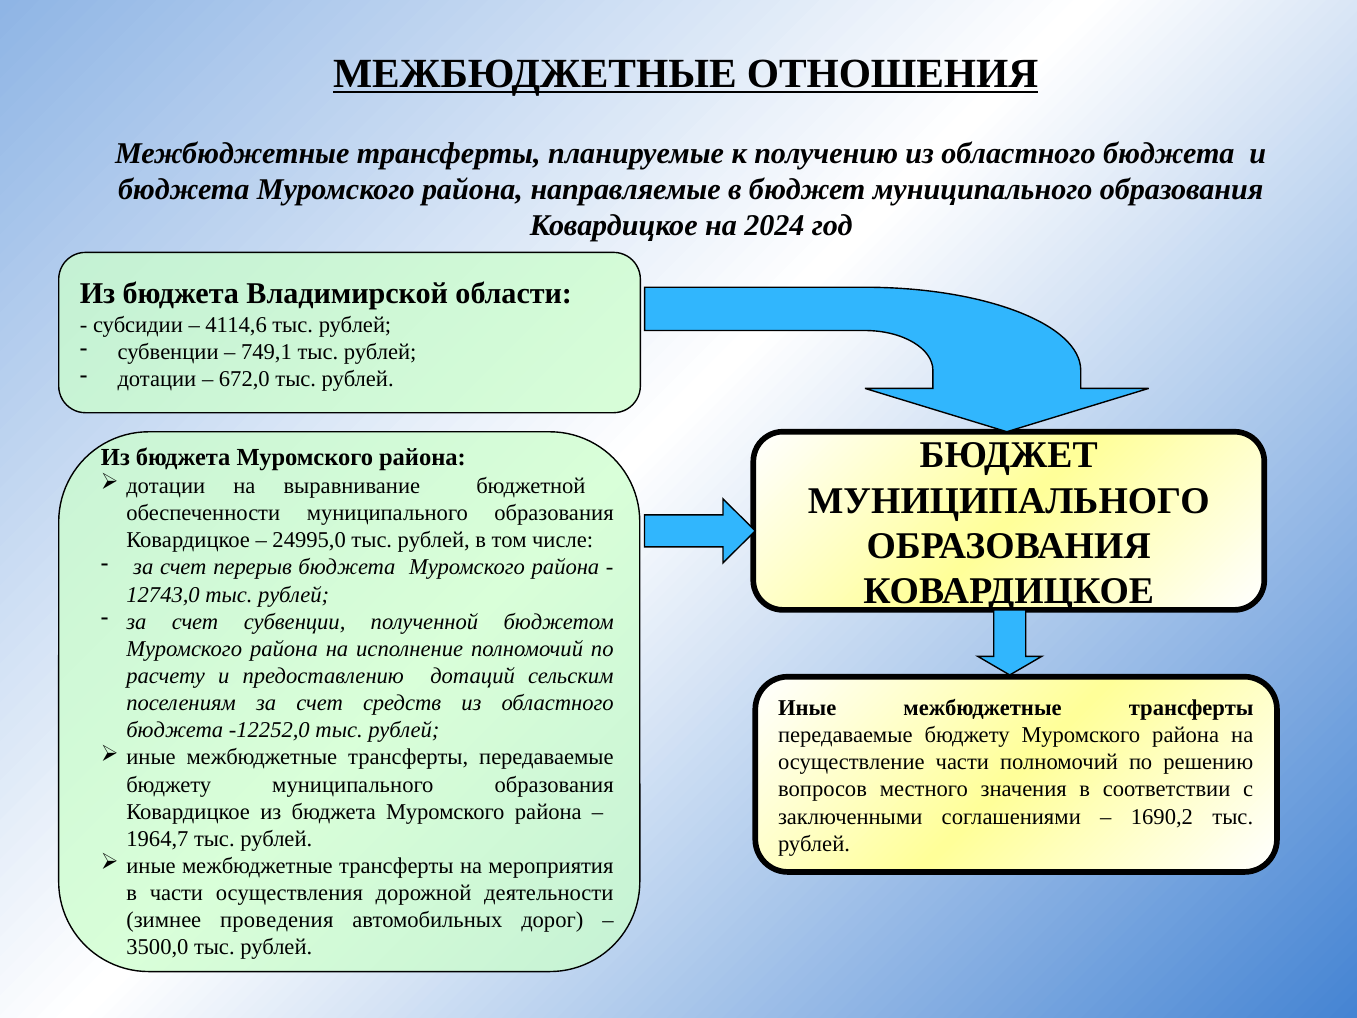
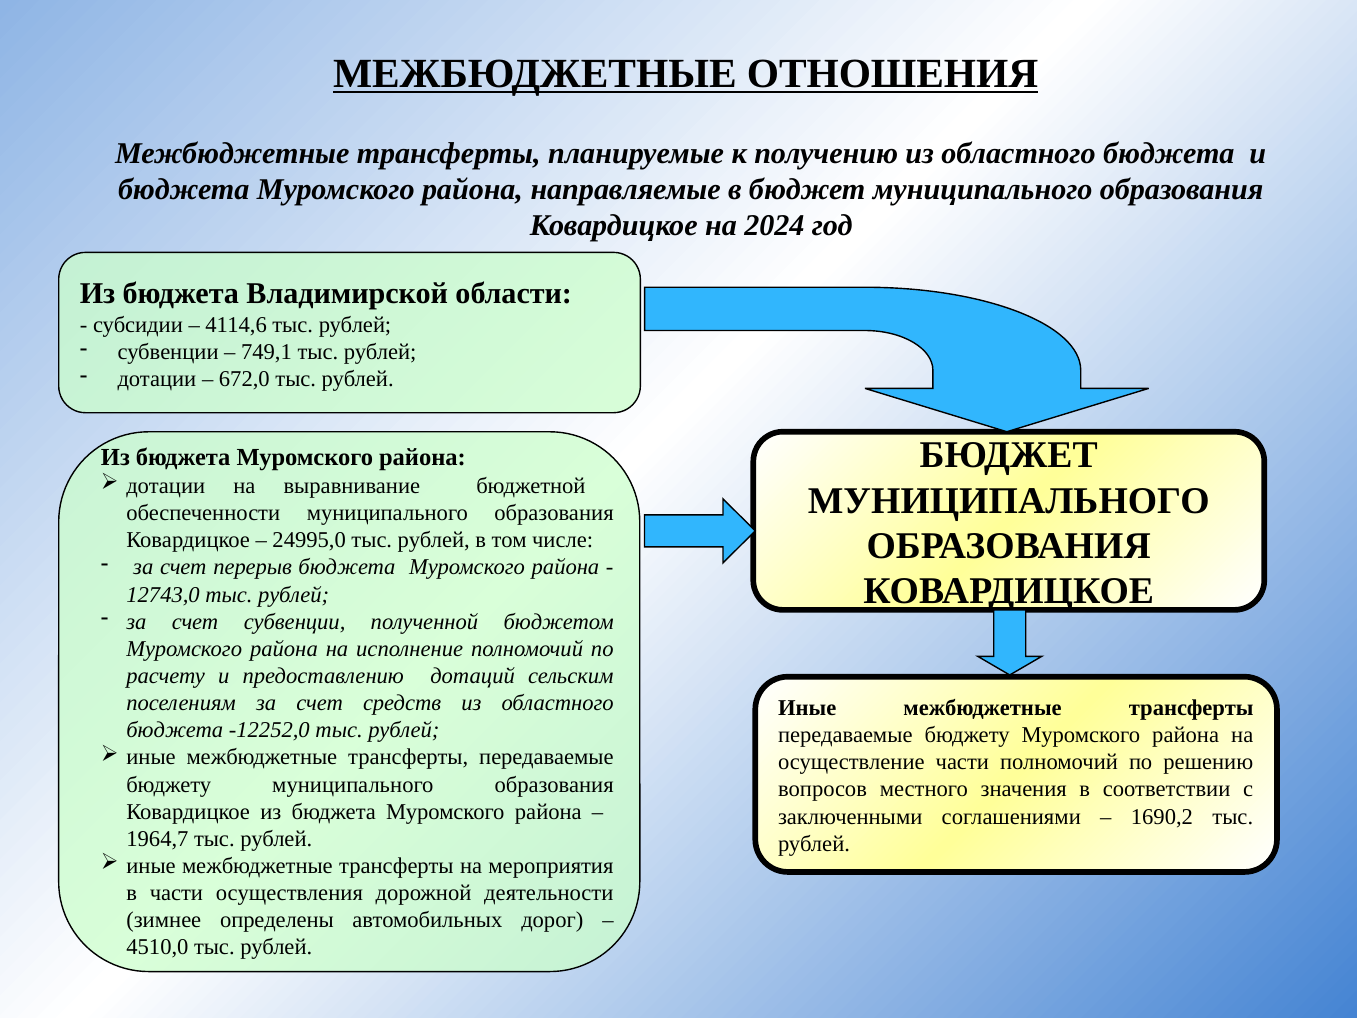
проведения: проведения -> определены
3500,0: 3500,0 -> 4510,0
